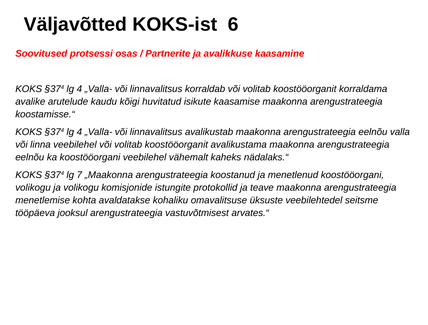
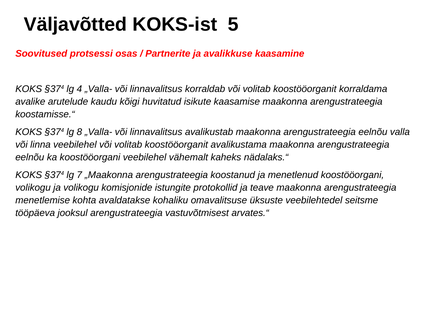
6: 6 -> 5
4 at (79, 132): 4 -> 8
